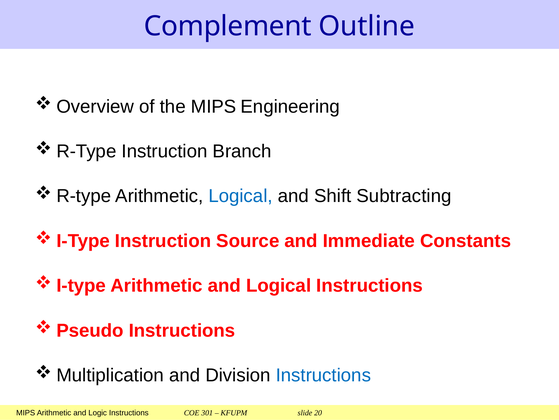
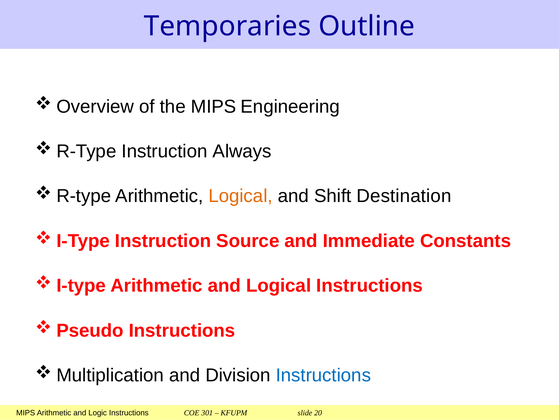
Complement: Complement -> Temporaries
Branch: Branch -> Always
Logical at (241, 196) colour: blue -> orange
Subtracting: Subtracting -> Destination
